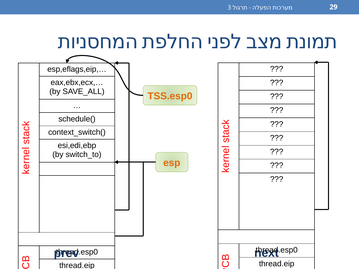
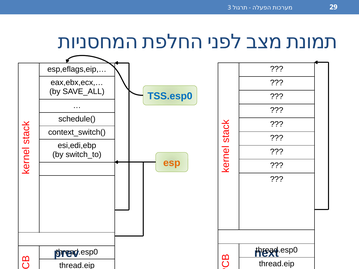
TSS.esp0 colour: orange -> blue
